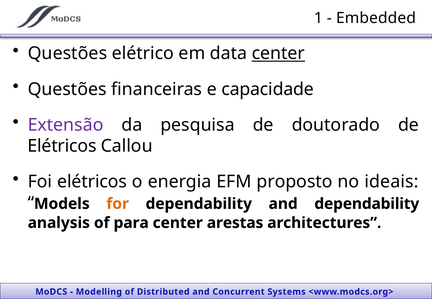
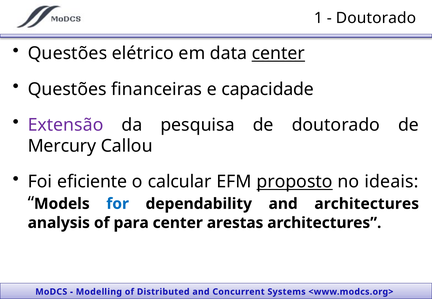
Embedded at (376, 18): Embedded -> Doutorado
Elétricos at (62, 146): Elétricos -> Mercury
Foi elétricos: elétricos -> eficiente
energia: energia -> calcular
proposto underline: none -> present
for colour: orange -> blue
and dependability: dependability -> architectures
